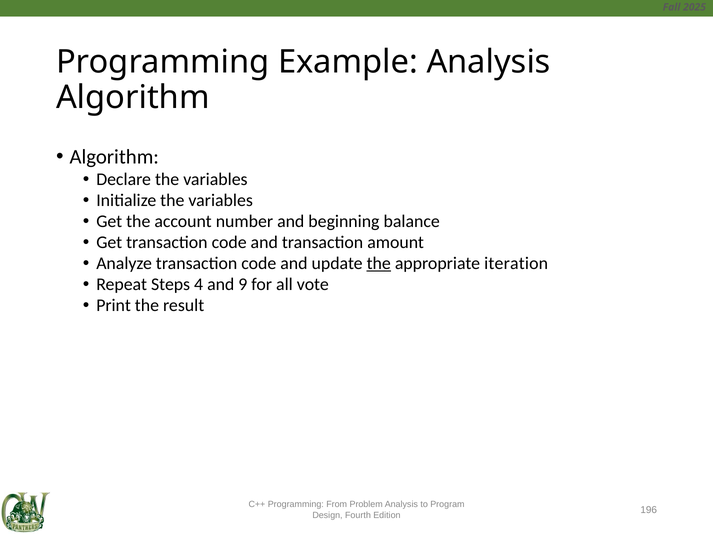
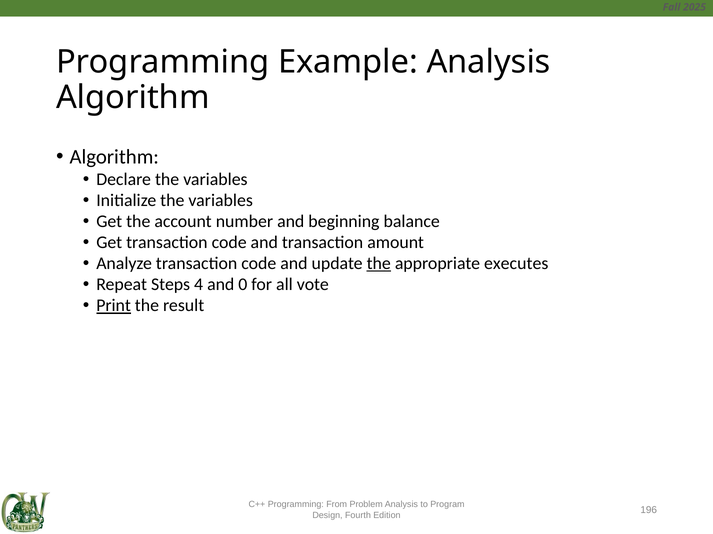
iteration: iteration -> executes
9: 9 -> 0
Print underline: none -> present
